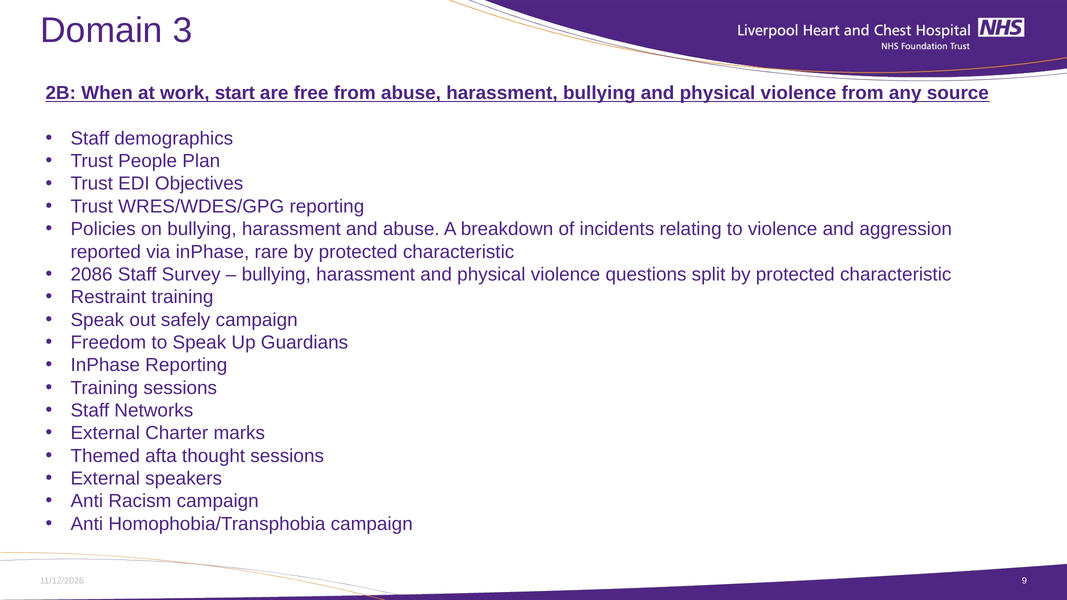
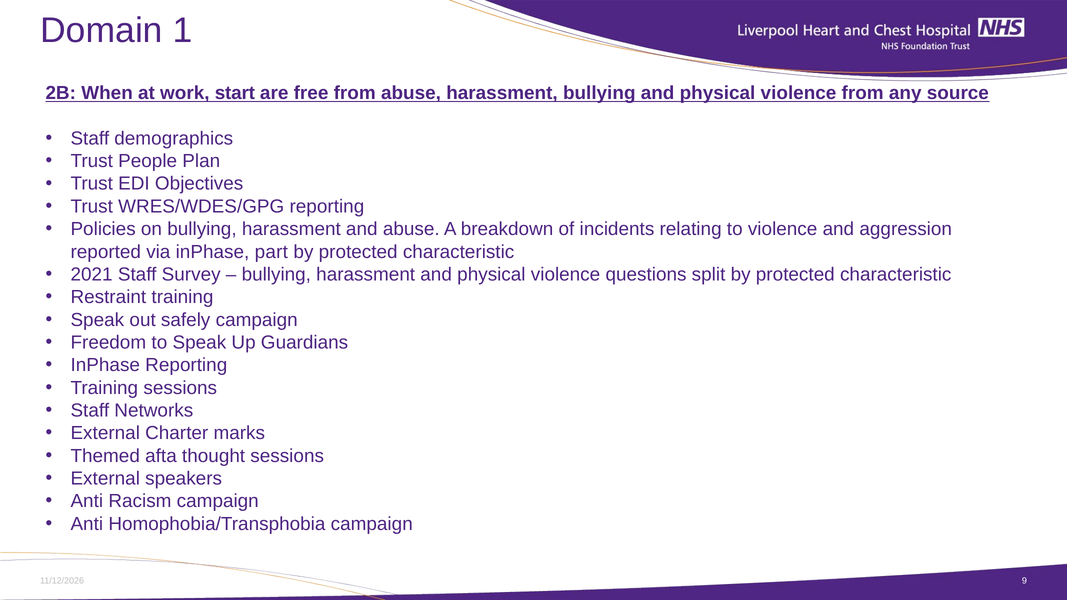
3: 3 -> 1
rare: rare -> part
2086: 2086 -> 2021
